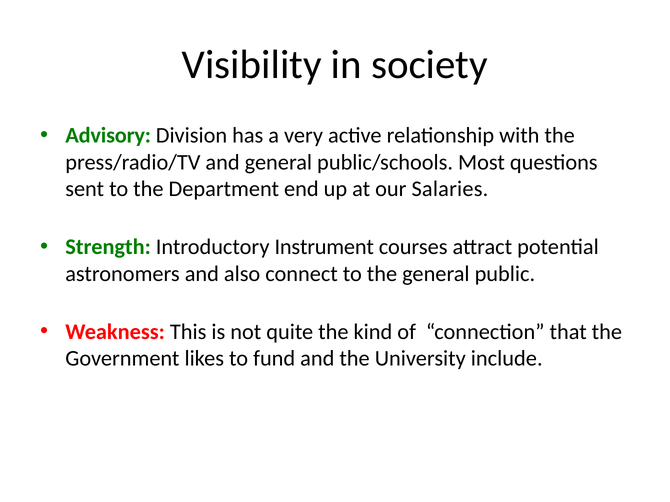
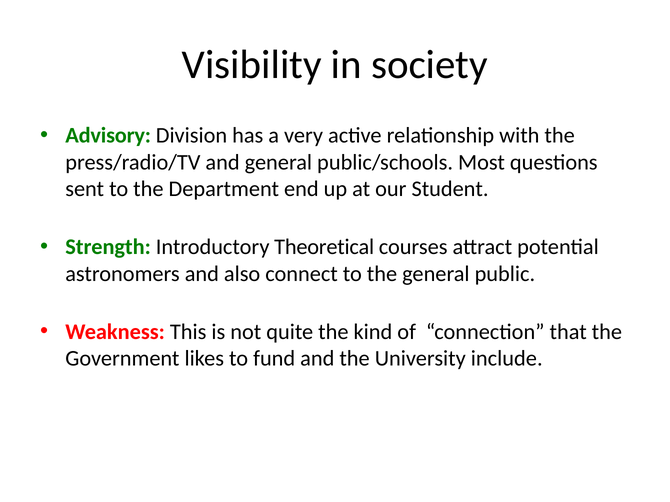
Salaries: Salaries -> Student
Instrument: Instrument -> Theoretical
